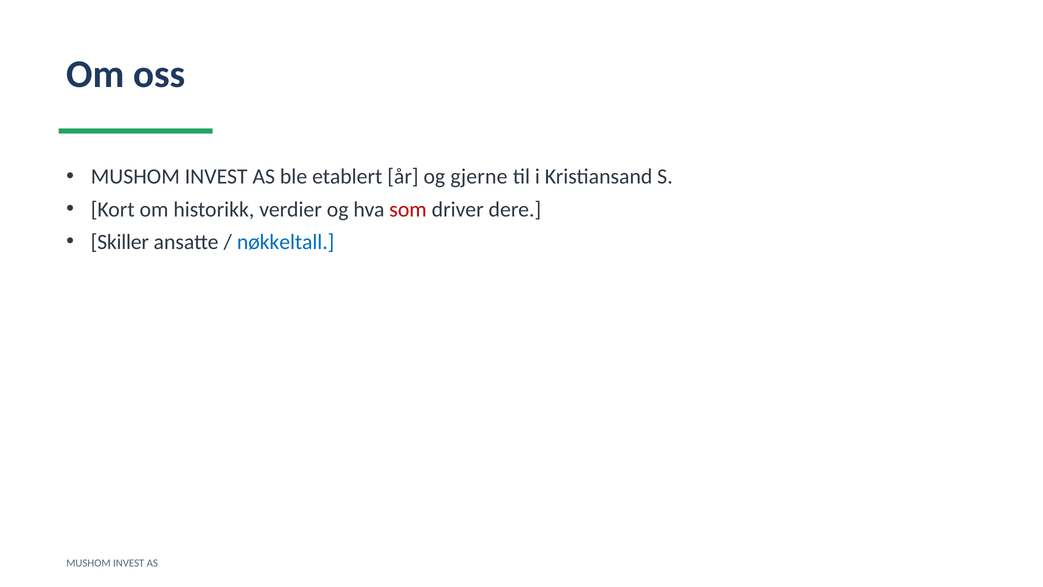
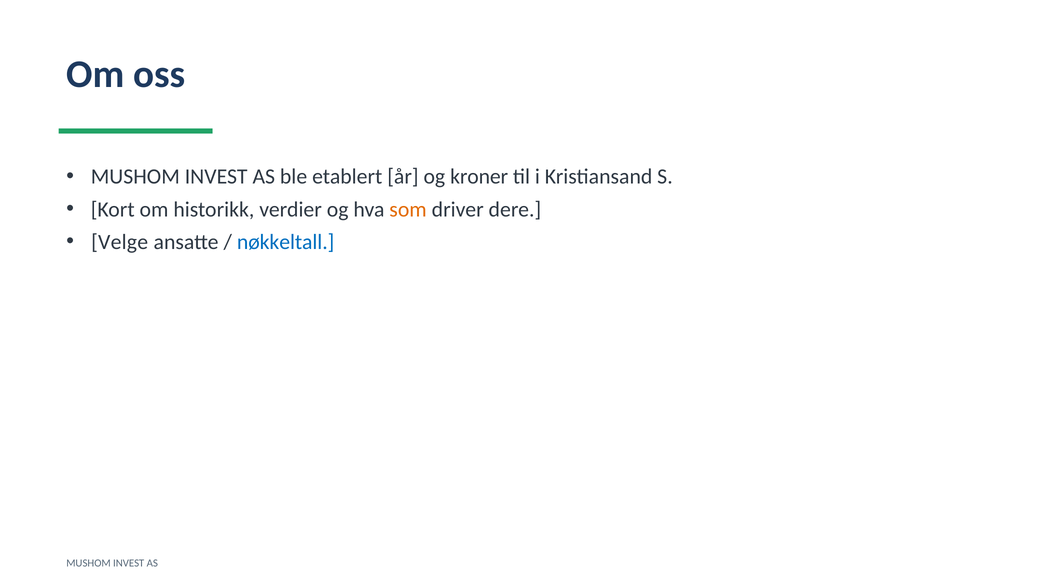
gjerne: gjerne -> kroner
som colour: red -> orange
Skiller: Skiller -> Velge
